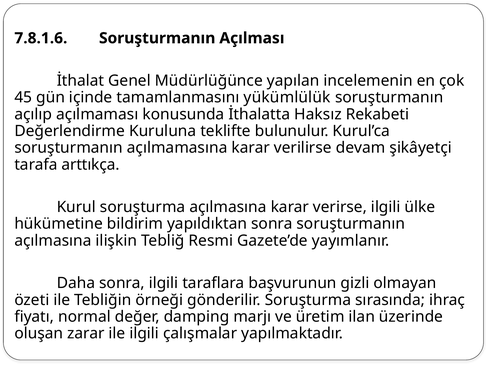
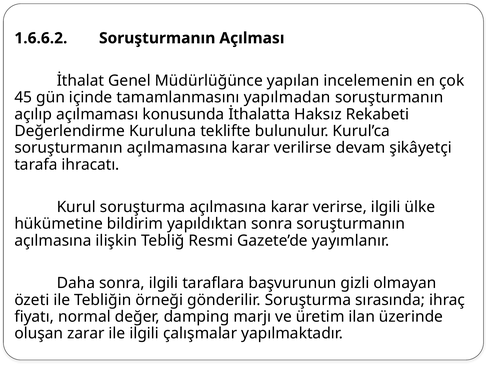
7.8.1.6: 7.8.1.6 -> 1.6.6.2
yükümlülük: yükümlülük -> yapılmadan
arttıkça: arttıkça -> ihracatı
